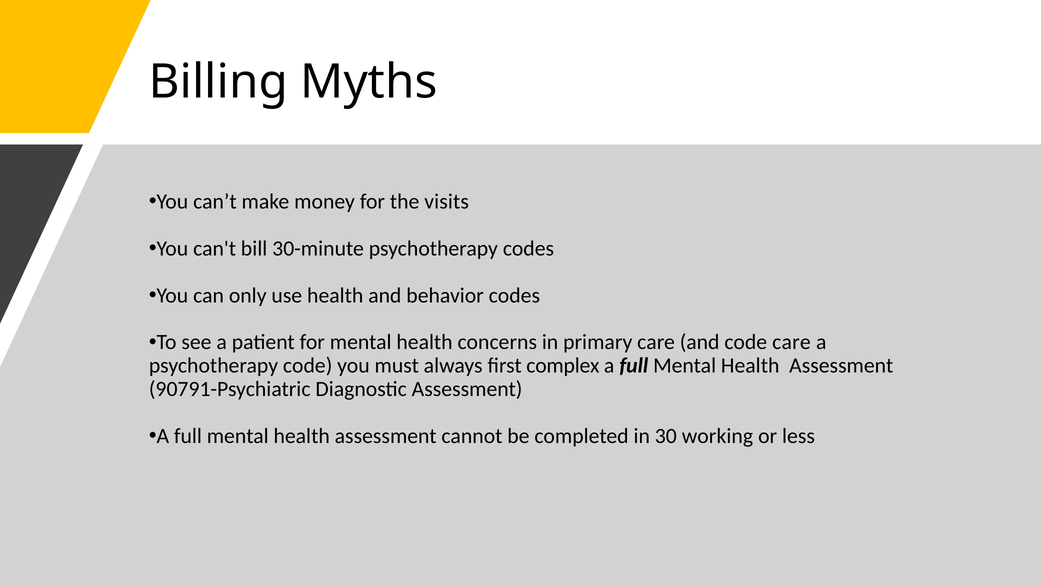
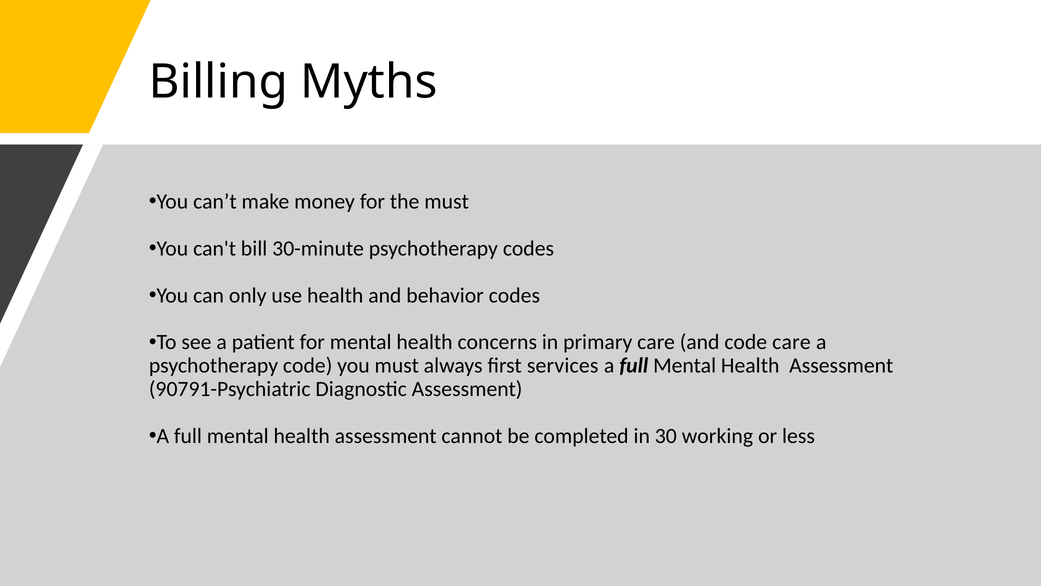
the visits: visits -> must
complex: complex -> services
